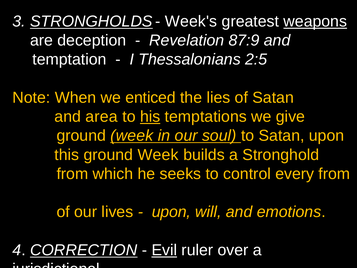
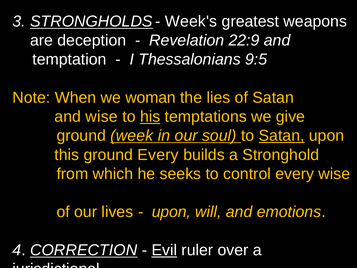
weapons underline: present -> none
87:9: 87:9 -> 22:9
2:5: 2:5 -> 9:5
enticed: enticed -> woman
and area: area -> wise
Satan at (282, 136) underline: none -> present
this ground Week: Week -> Every
every from: from -> wise
